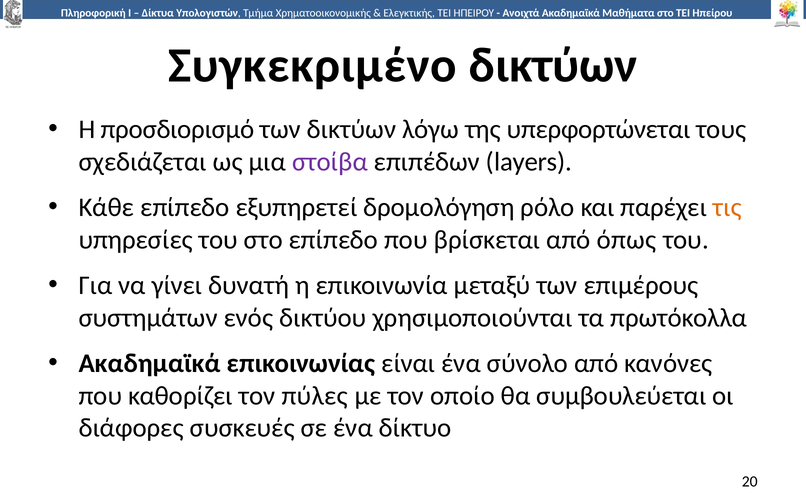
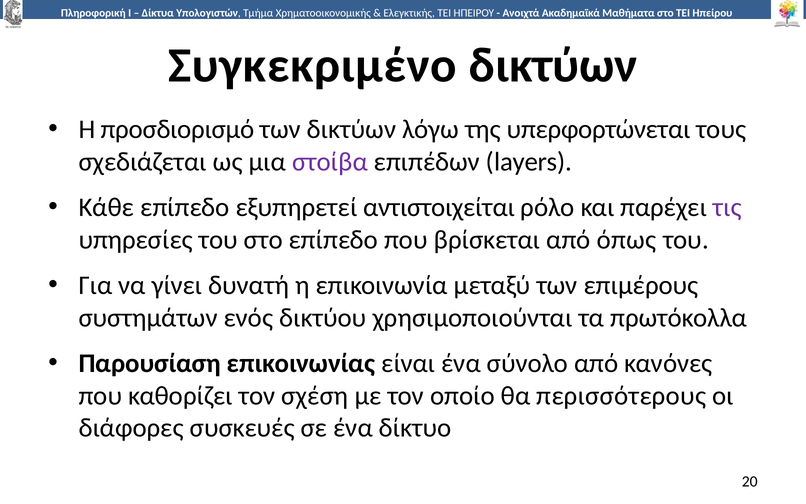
δρομολόγηση: δρομολόγηση -> αντιστοιχείται
τις colour: orange -> purple
Ακαδημαϊκά at (150, 363): Ακαδημαϊκά -> Παρουσίαση
πύλες: πύλες -> σχέση
συμβουλεύεται: συμβουλεύεται -> περισσότερους
